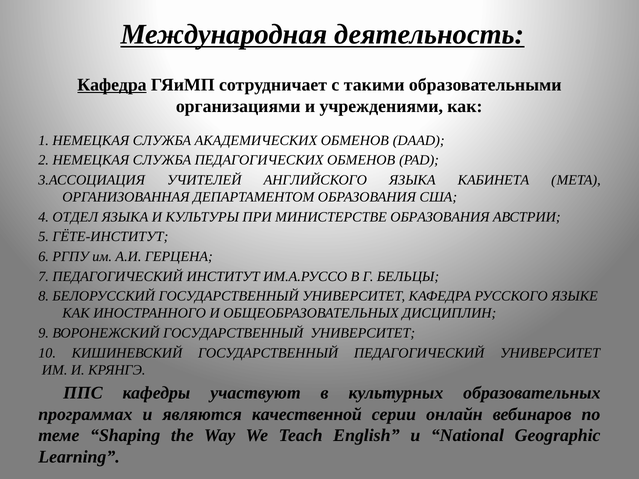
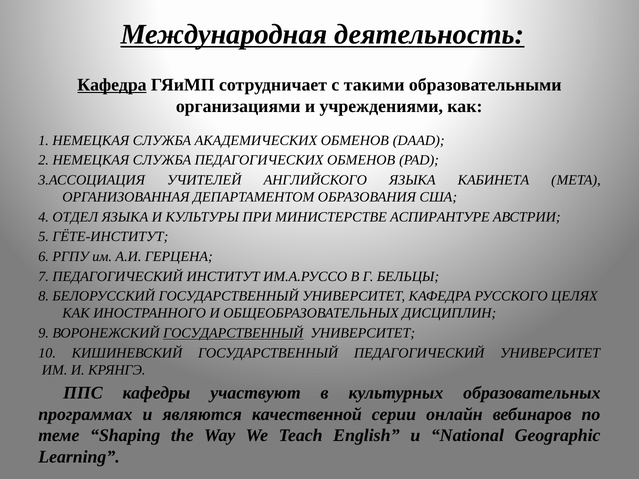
МИНИСТЕРСТВЕ ОБРАЗОВАНИЯ: ОБРАЗОВАНИЯ -> АСПИРАНТУРЕ
ЯЗЫКЕ: ЯЗЫКЕ -> ЦЕЛЯХ
ГОСУДАРСТВЕННЫЙ at (233, 333) underline: none -> present
